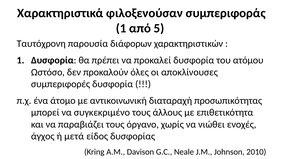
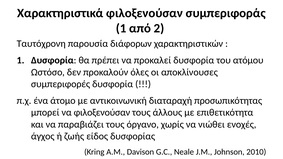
5: 5 -> 2
να συγκεκριμένο: συγκεκριμένο -> φιλοξενούσαν
μετά: μετά -> ζωής
